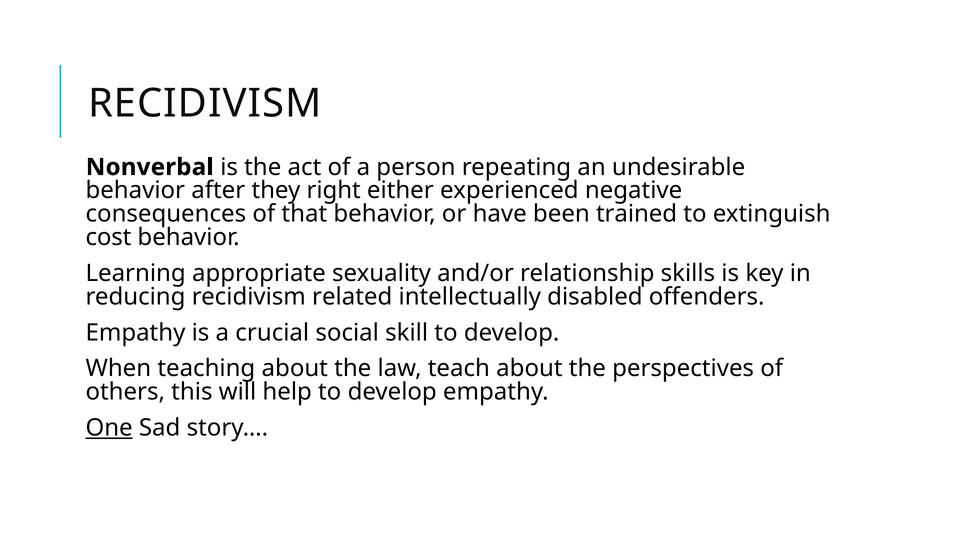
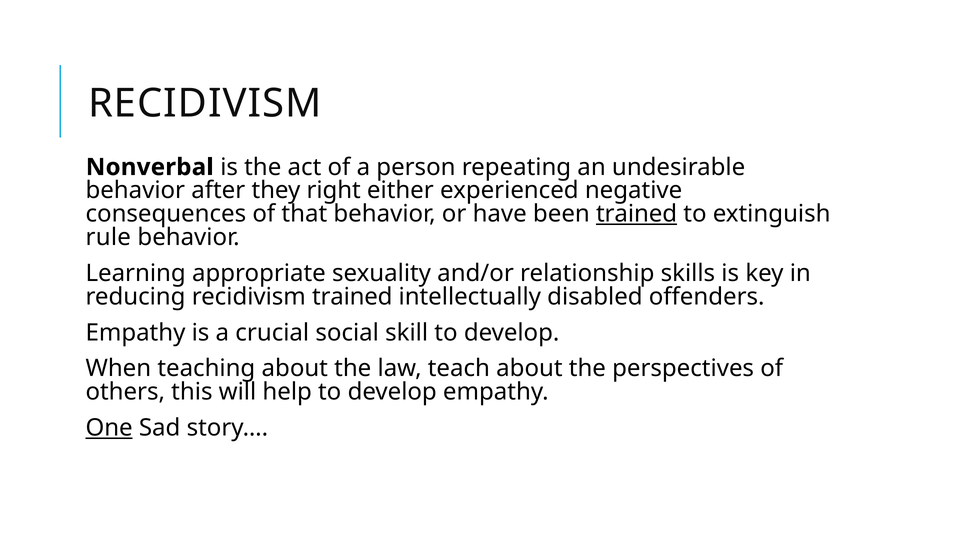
trained at (637, 214) underline: none -> present
cost: cost -> rule
recidivism related: related -> trained
